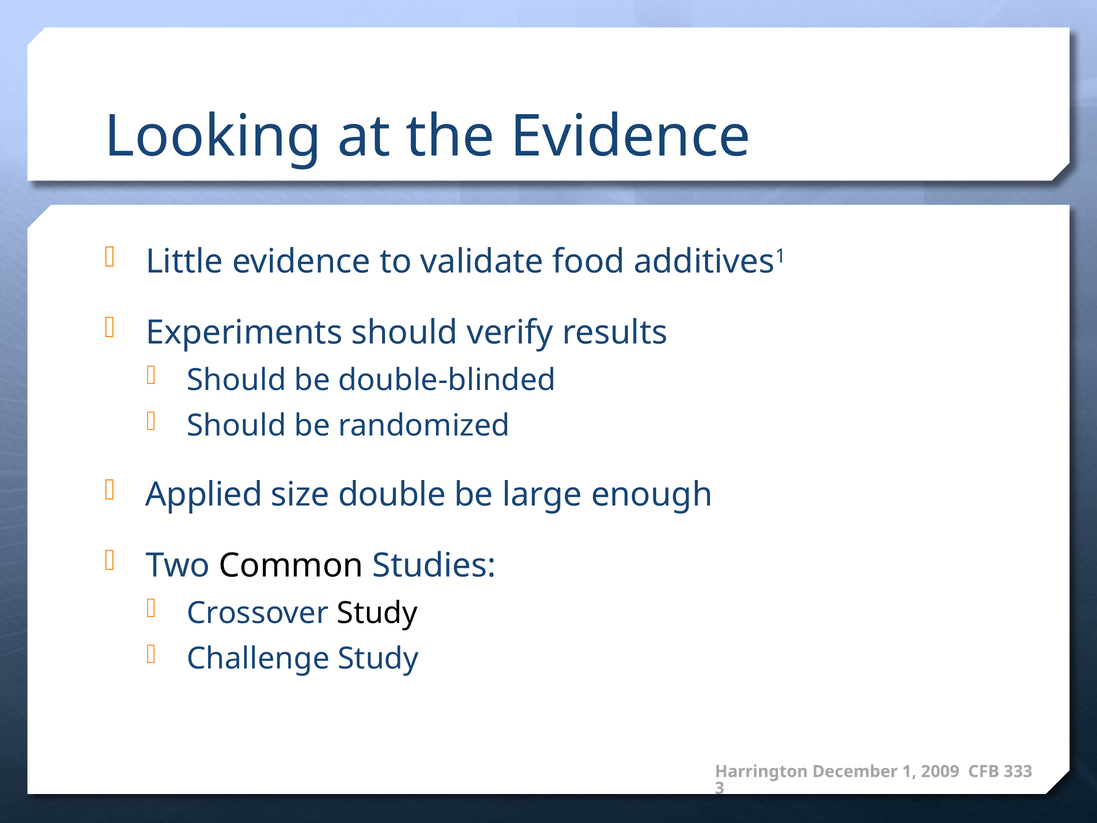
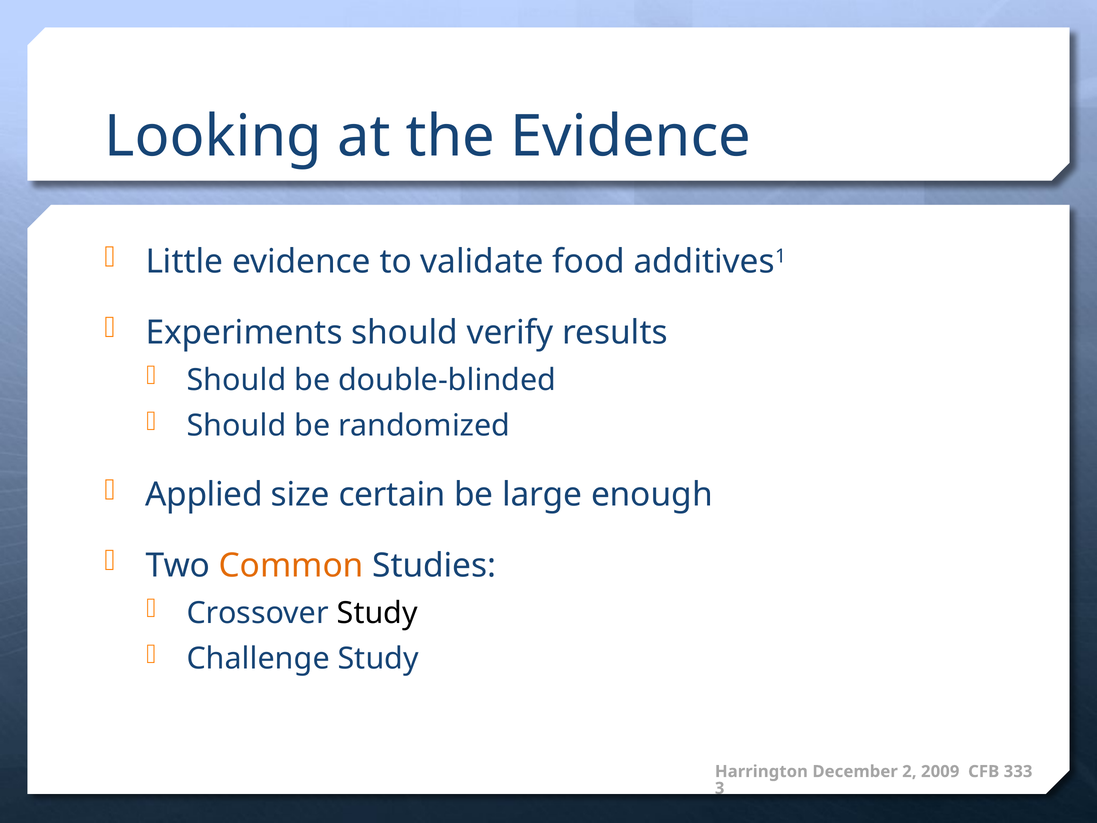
double: double -> certain
Common colour: black -> orange
1: 1 -> 2
